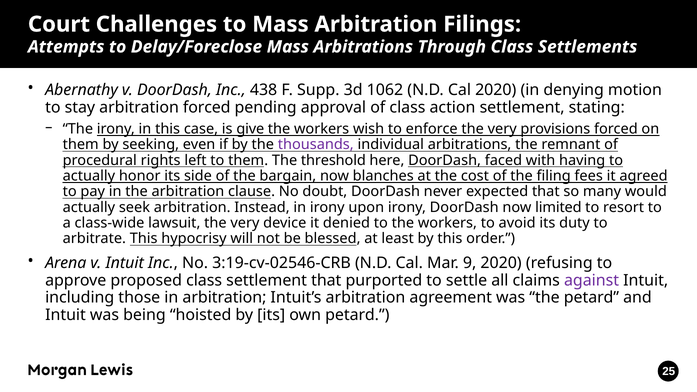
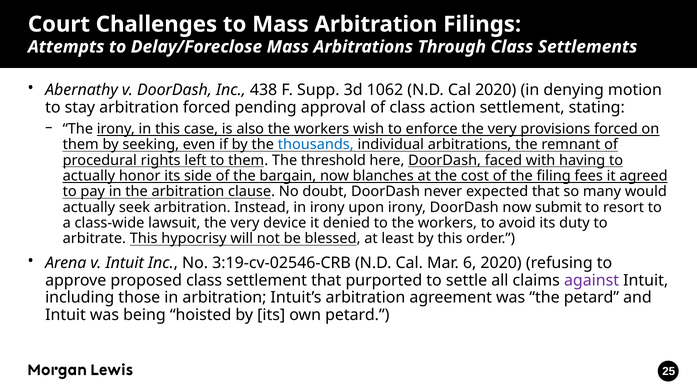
give: give -> also
thousands colour: purple -> blue
limited: limited -> submit
9: 9 -> 6
